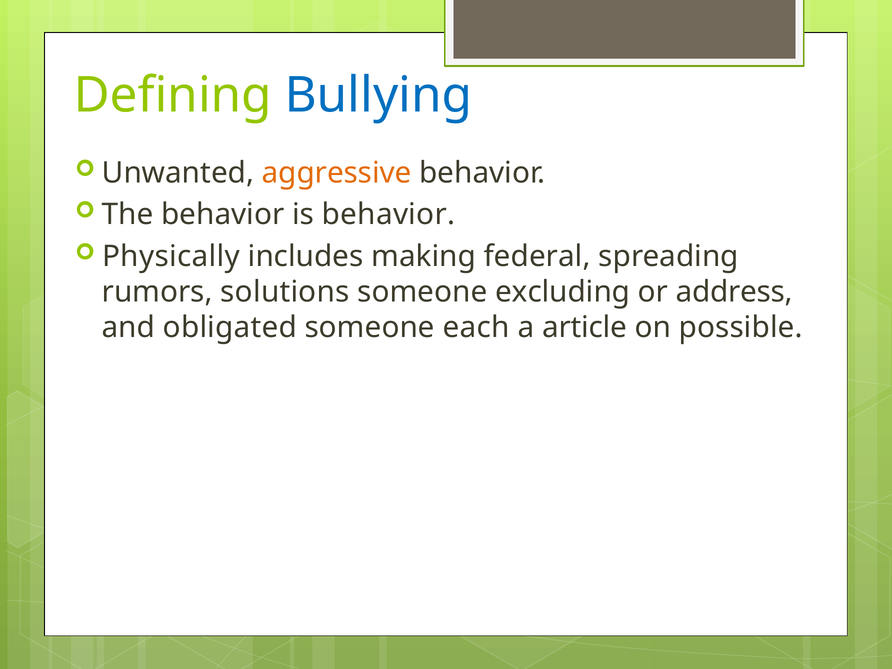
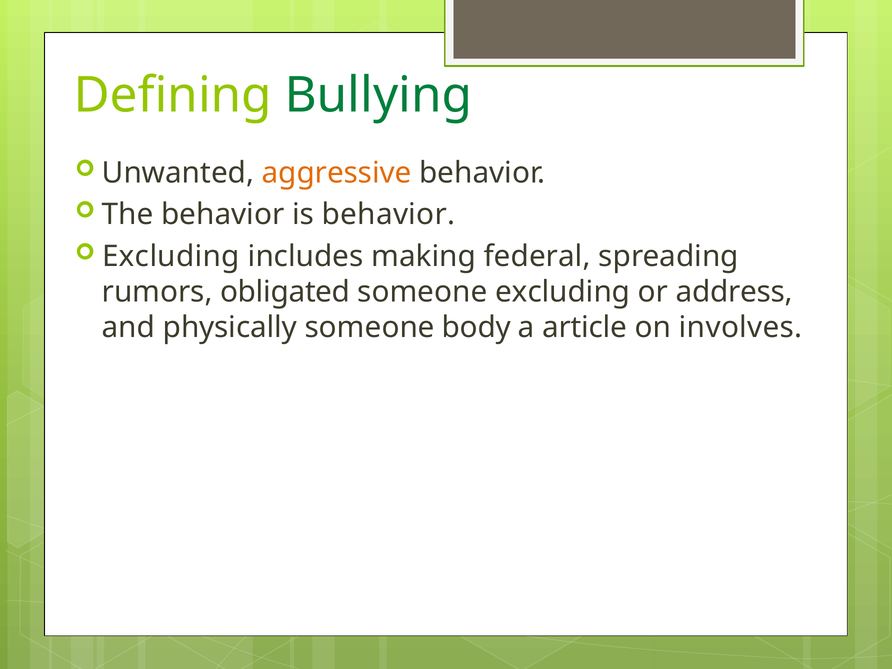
Bullying colour: blue -> green
Physically at (171, 256): Physically -> Excluding
solutions: solutions -> obligated
obligated: obligated -> physically
each: each -> body
possible: possible -> involves
